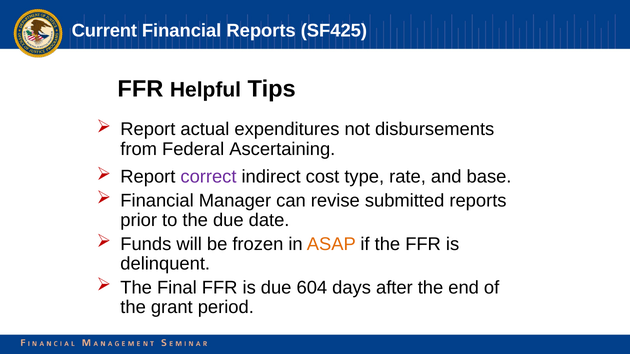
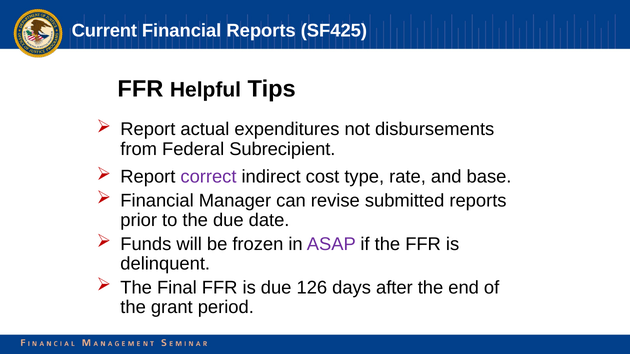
Ascertaining: Ascertaining -> Subrecipient
ASAP colour: orange -> purple
604: 604 -> 126
